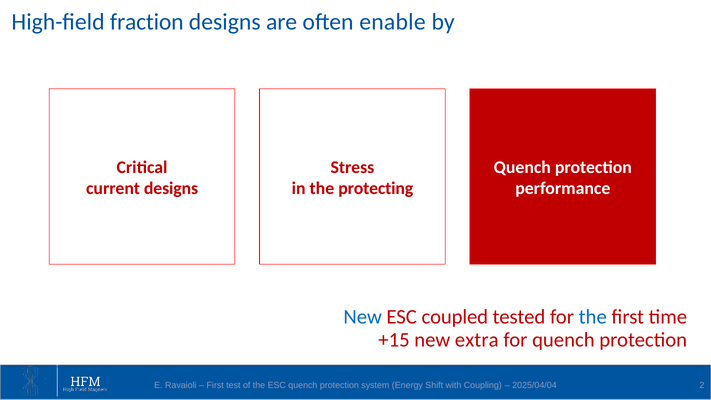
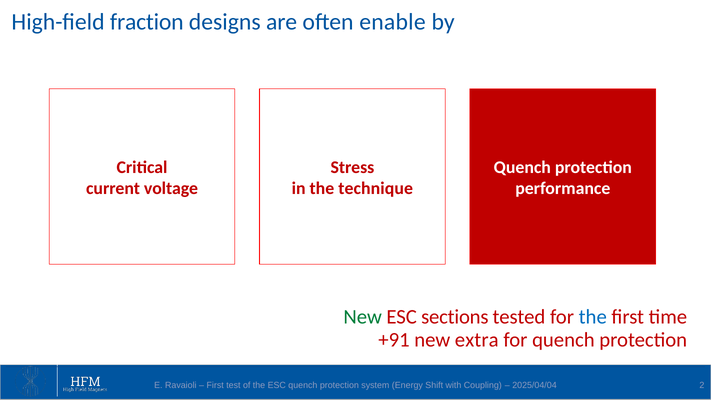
current designs: designs -> voltage
protecting: protecting -> technique
New at (363, 317) colour: blue -> green
coupled: coupled -> sections
+15: +15 -> +91
